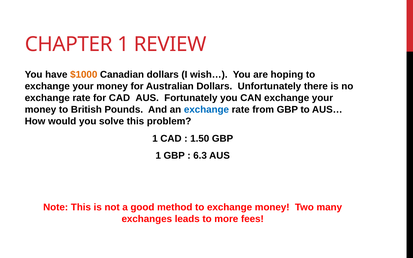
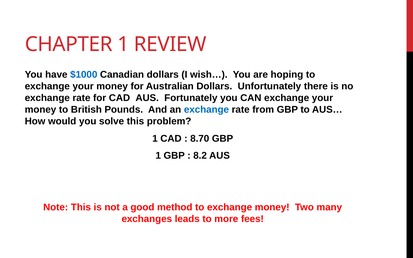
$1000 colour: orange -> blue
1.50: 1.50 -> 8.70
6.3: 6.3 -> 8.2
